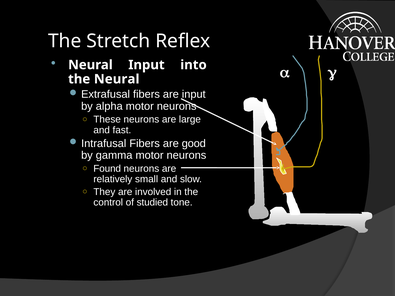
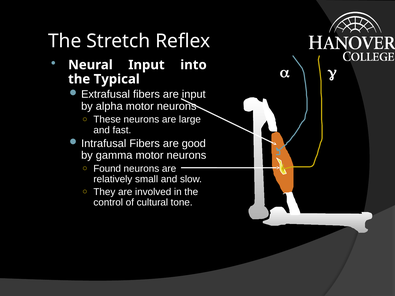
the Neural: Neural -> Typical
studied: studied -> cultural
